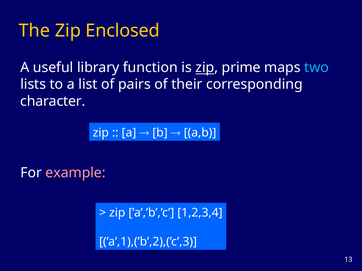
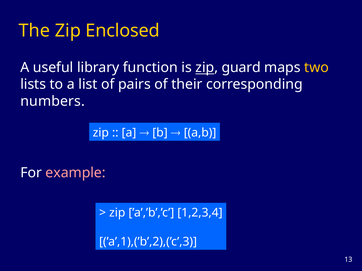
prime: prime -> guard
two colour: light blue -> yellow
character: character -> numbers
